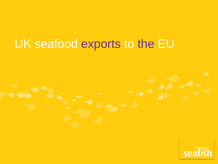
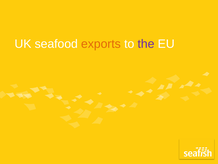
exports colour: purple -> orange
